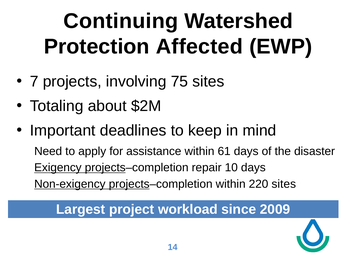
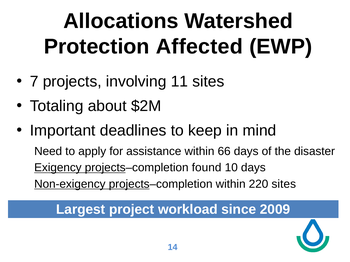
Continuing: Continuing -> Allocations
75: 75 -> 11
61: 61 -> 66
repair: repair -> found
